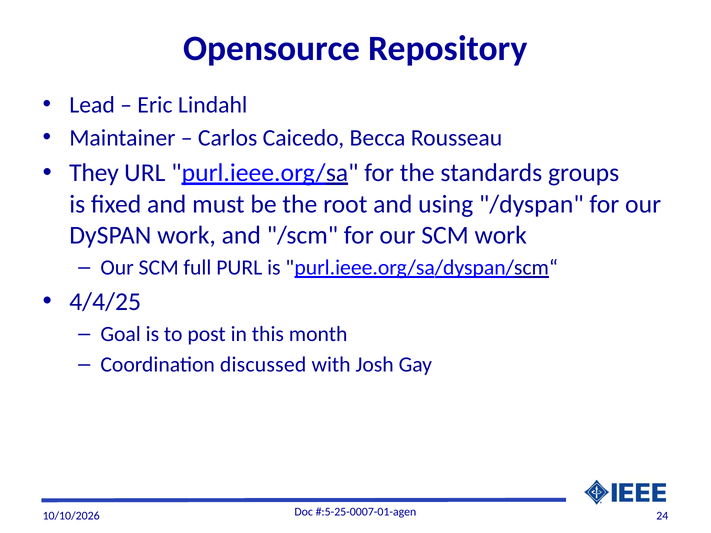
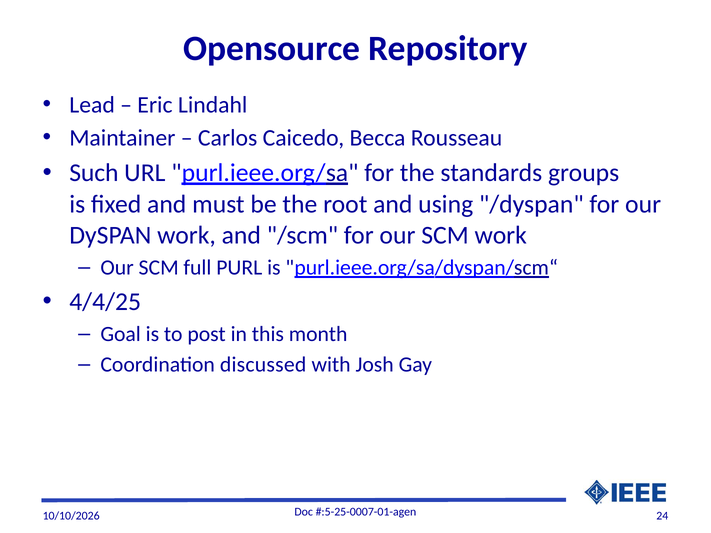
They: They -> Such
